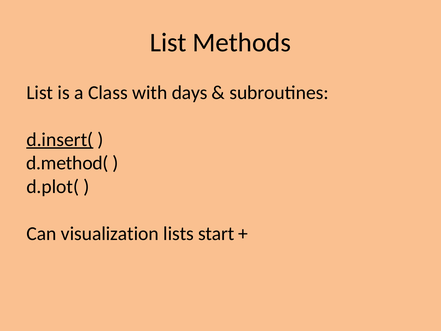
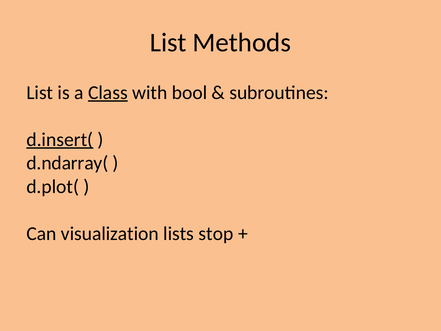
Class underline: none -> present
days: days -> bool
d.method(: d.method( -> d.ndarray(
start: start -> stop
